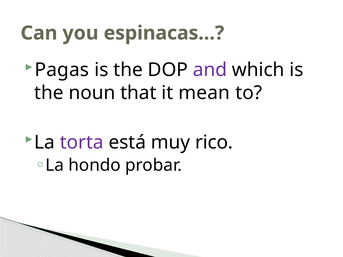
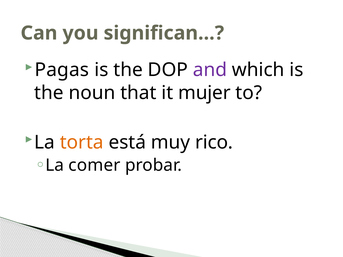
espinacas…: espinacas… -> significan…
mean: mean -> mujer
torta colour: purple -> orange
hondo: hondo -> comer
